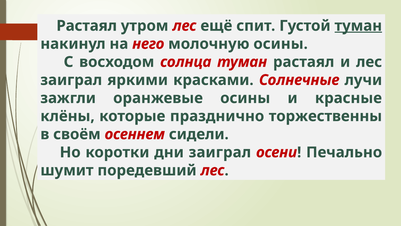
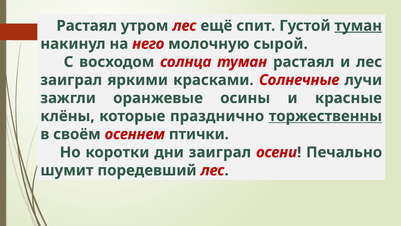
молочную осины: осины -> сырой
торжественны underline: none -> present
сидели: сидели -> птички
